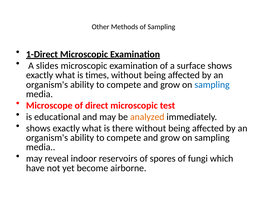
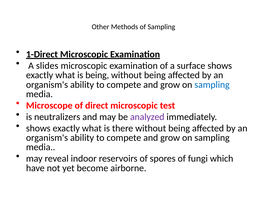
is times: times -> being
educational: educational -> neutralizers
analyzed colour: orange -> purple
